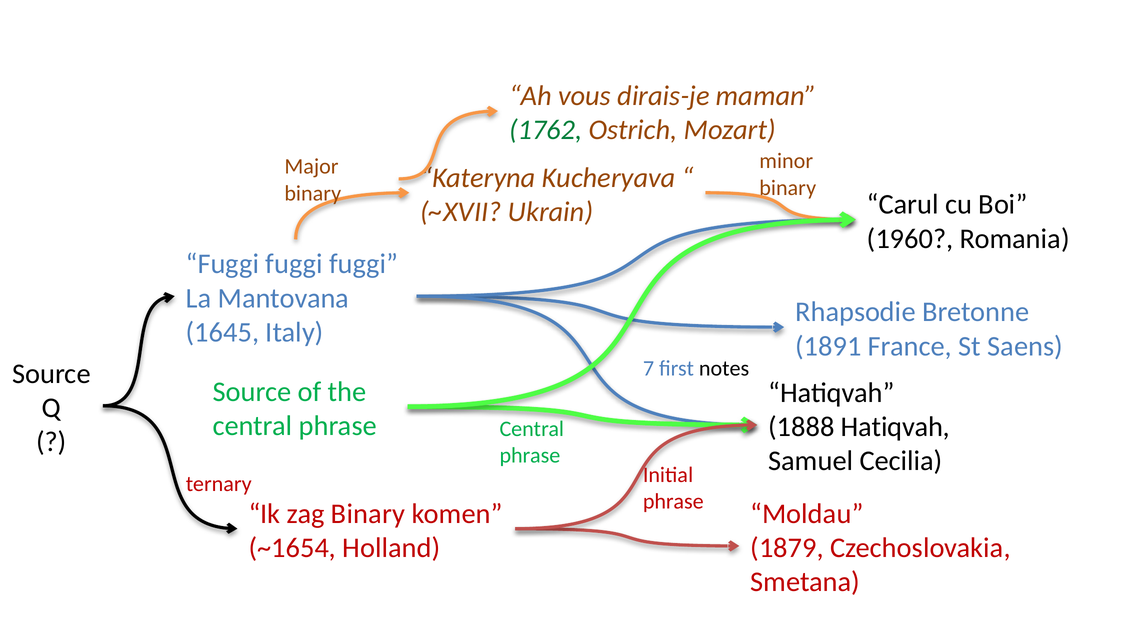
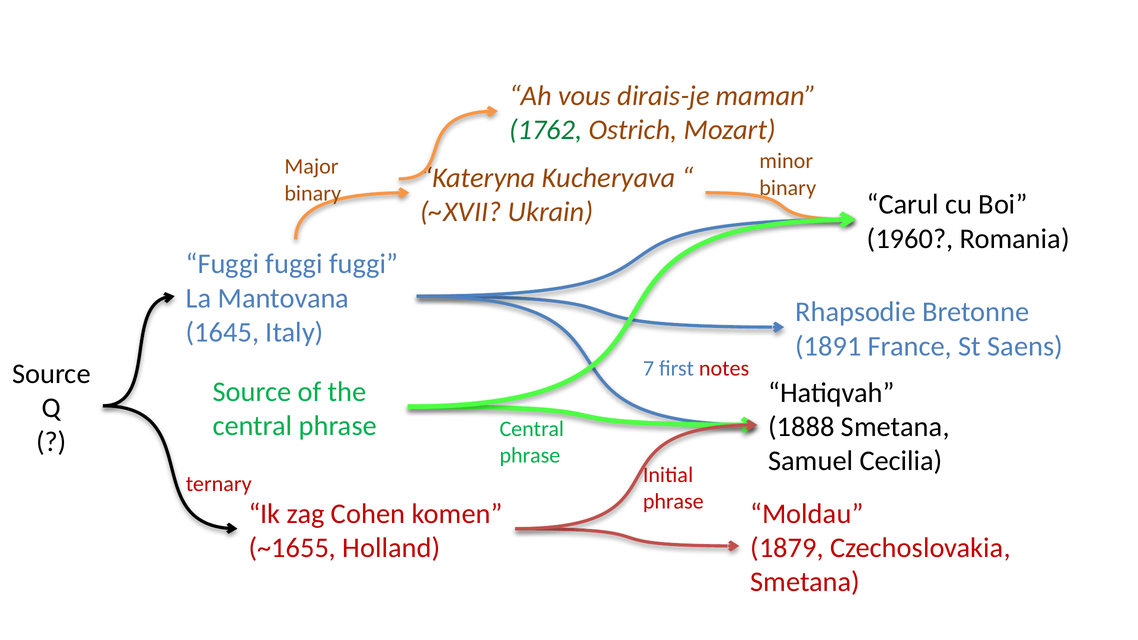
notes colour: black -> red
1888 Hatiqvah: Hatiqvah -> Smetana
zag Binary: Binary -> Cohen
~1654: ~1654 -> ~1655
